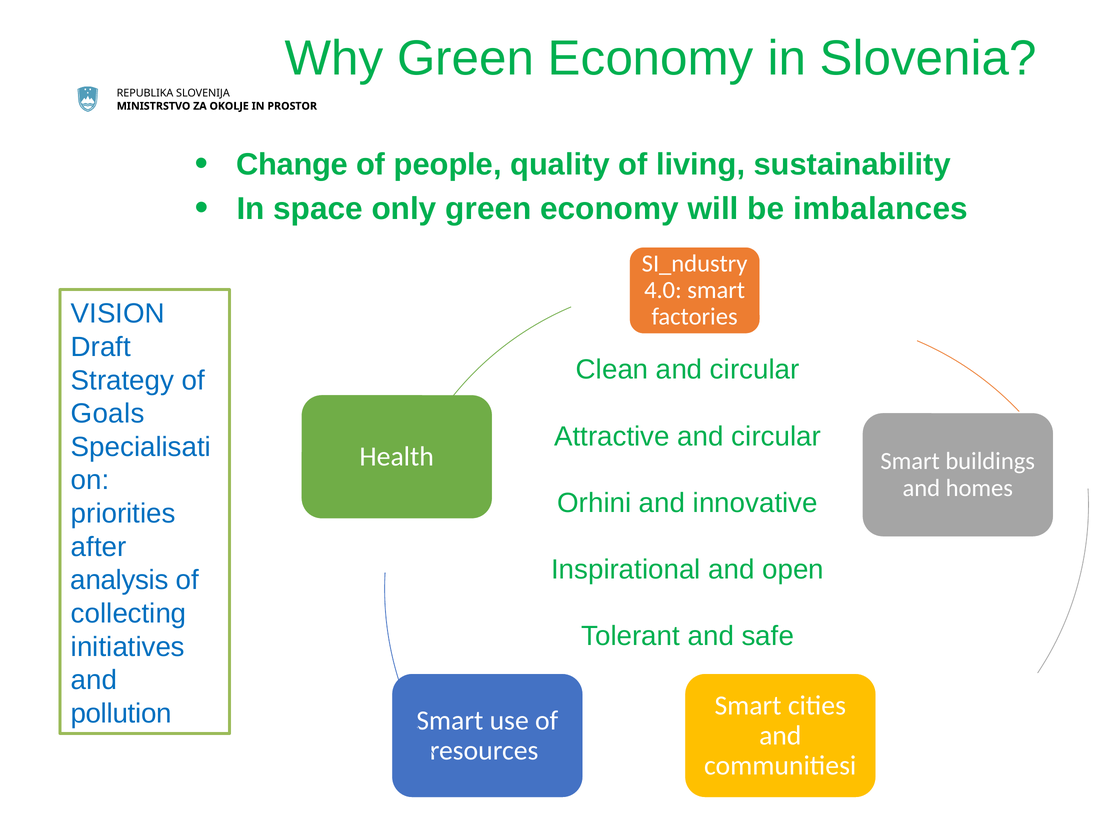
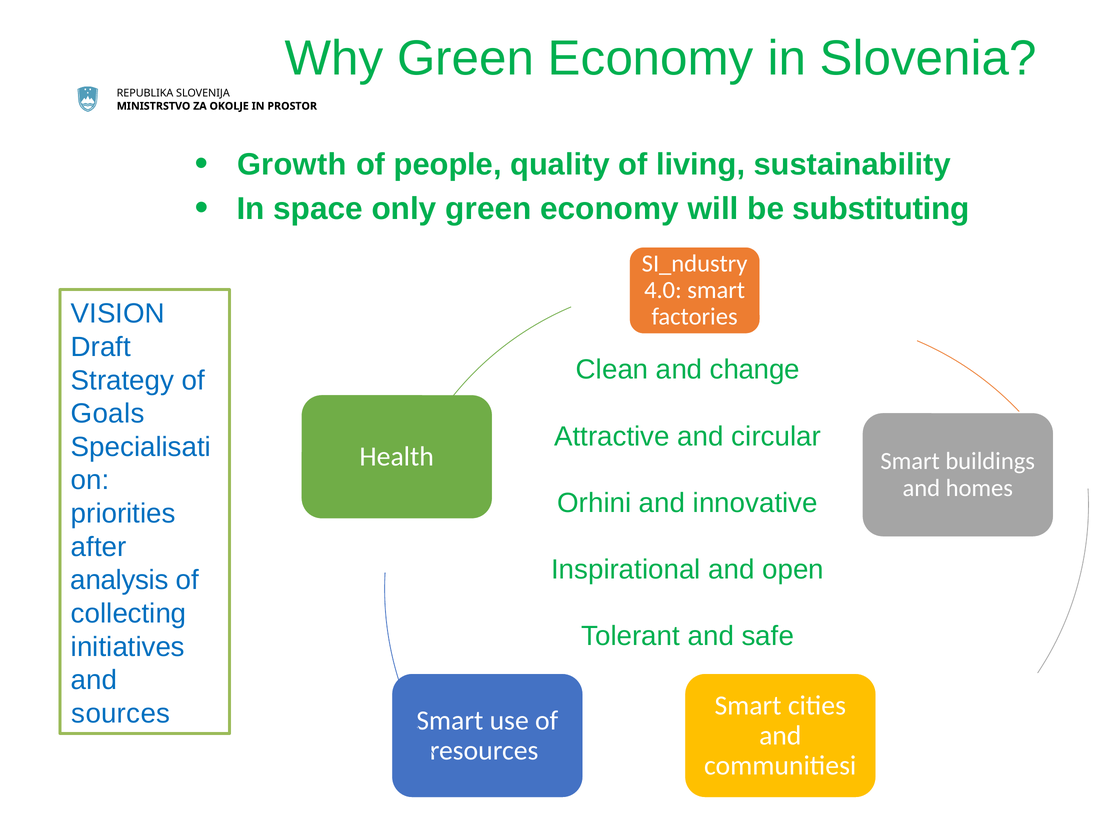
Change: Change -> Growth
imbalances: imbalances -> substituting
Clean and circular: circular -> change
pollution: pollution -> sources
